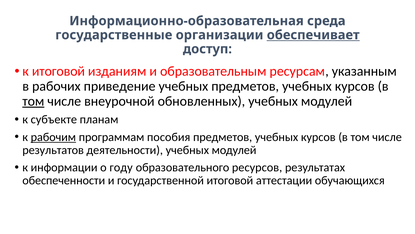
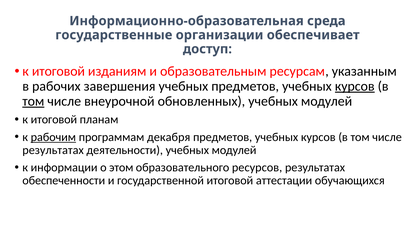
обеспечивает underline: present -> none
приведение: приведение -> завершения
курсов at (355, 86) underline: none -> present
субъекте at (54, 119): субъекте -> итоговой
пособия: пособия -> декабря
результатов at (53, 150): результатов -> результатах
году: году -> этом
